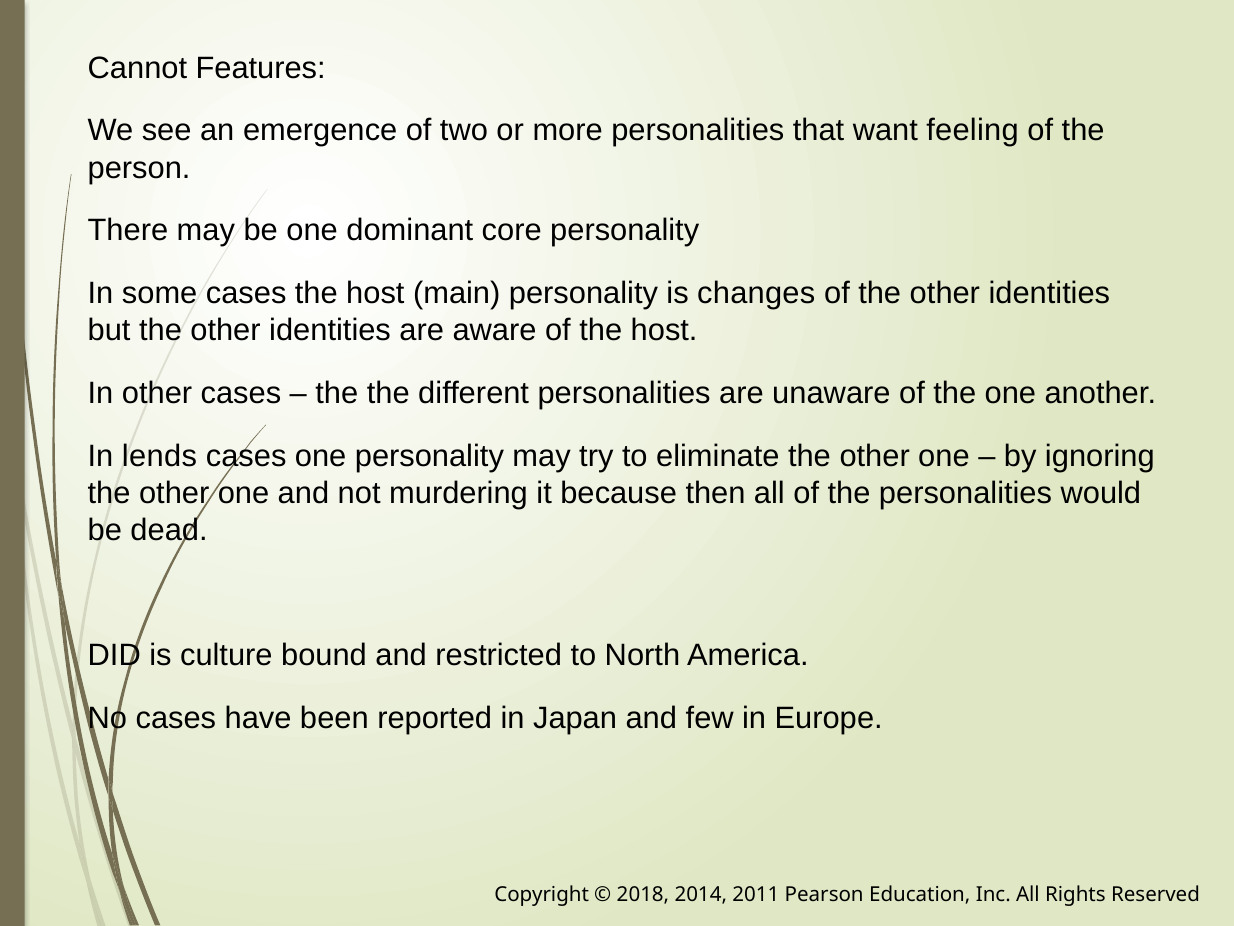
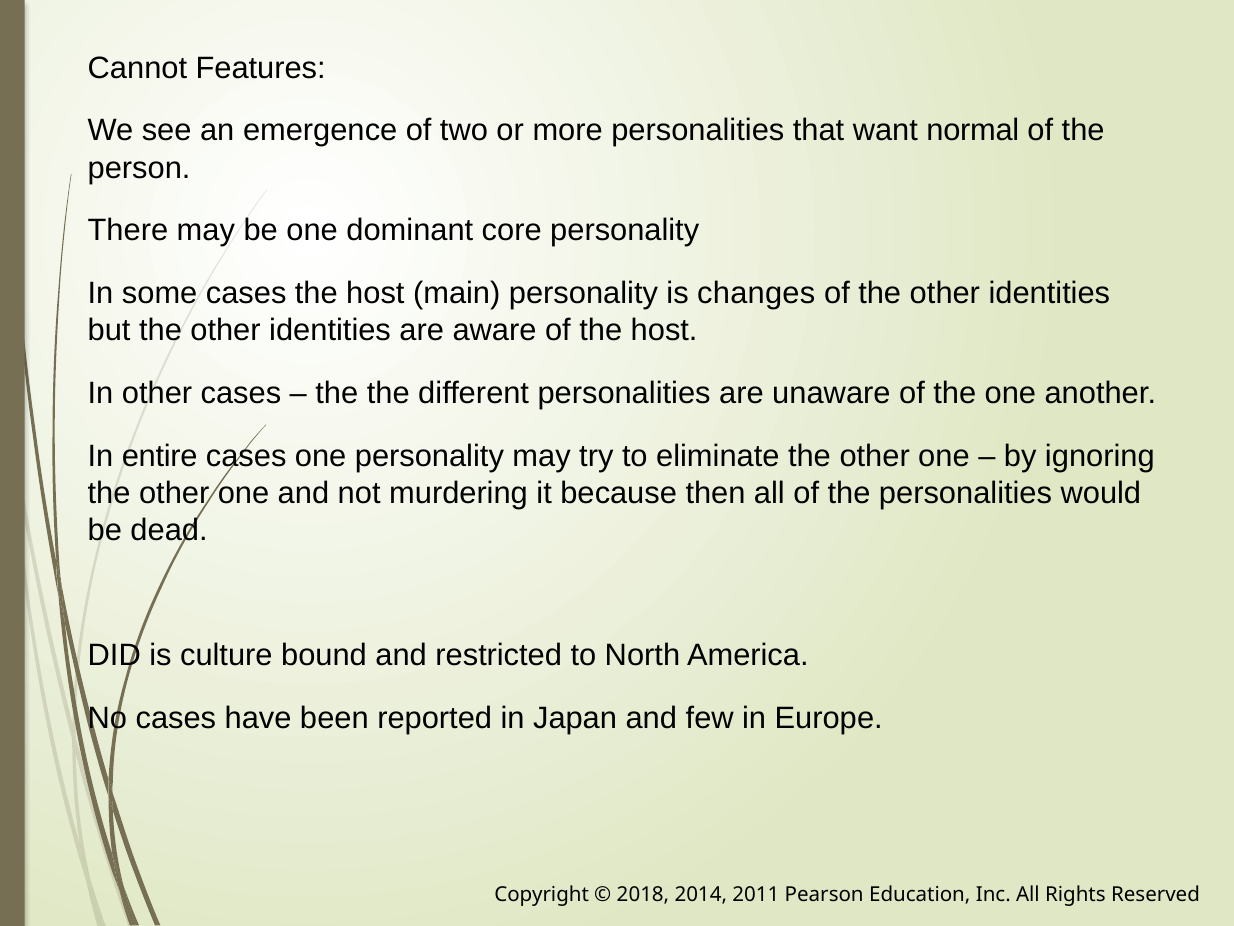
feeling: feeling -> normal
lends: lends -> entire
